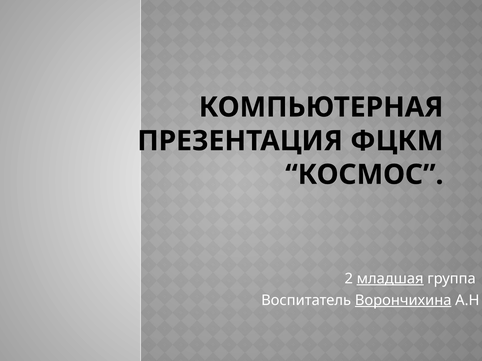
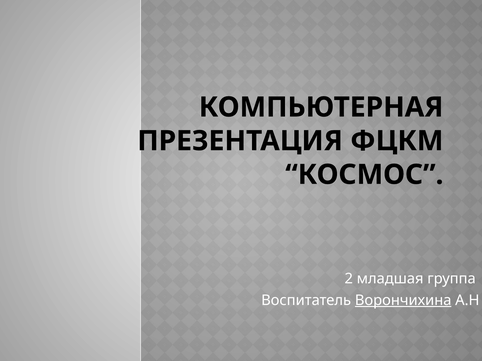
младшая underline: present -> none
